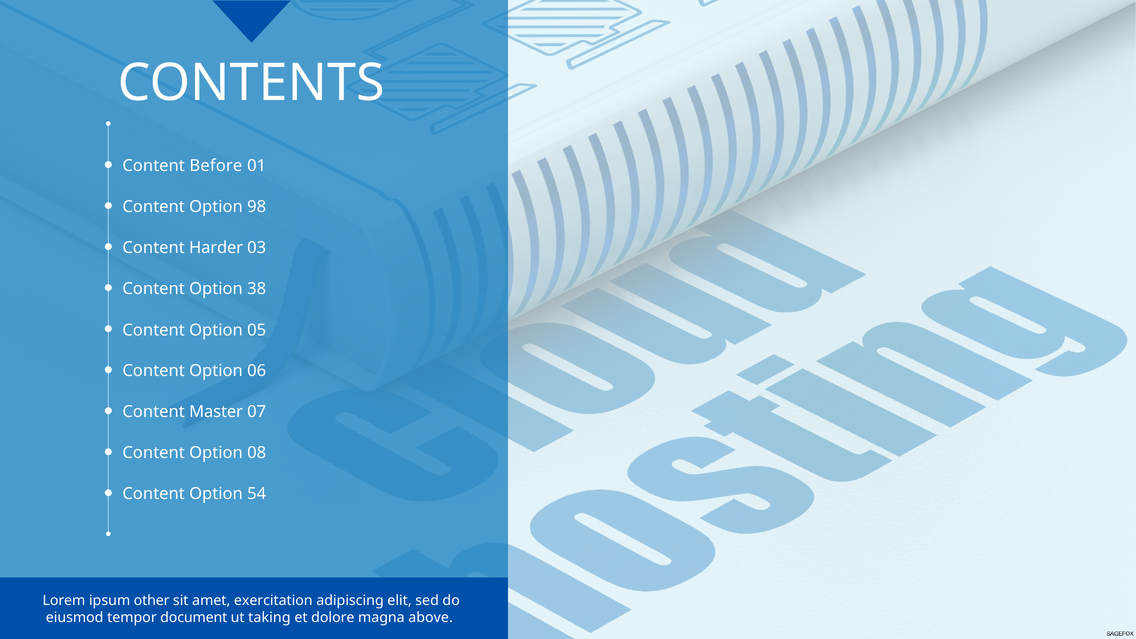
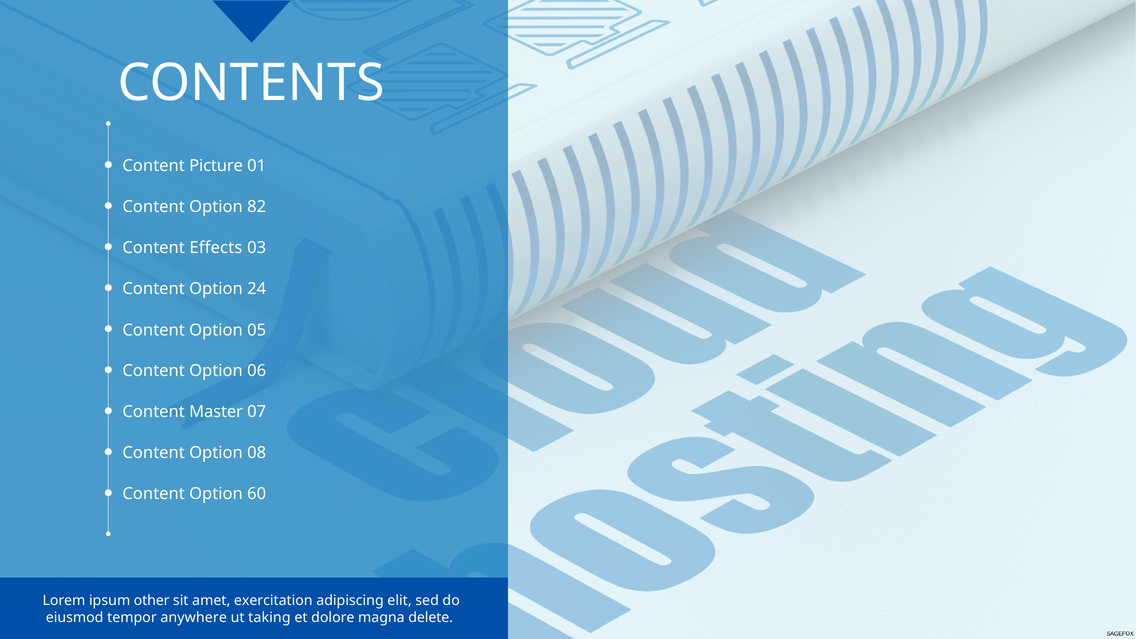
Before: Before -> Picture
98: 98 -> 82
Harder: Harder -> Effects
38: 38 -> 24
54: 54 -> 60
document: document -> anywhere
above: above -> delete
